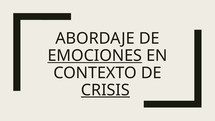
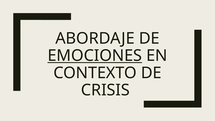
CRISIS underline: present -> none
